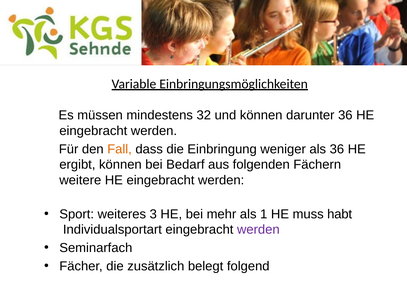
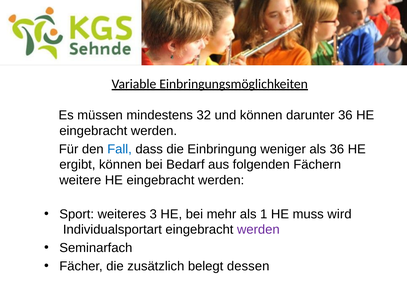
Fall colour: orange -> blue
habt: habt -> wird
folgend: folgend -> dessen
